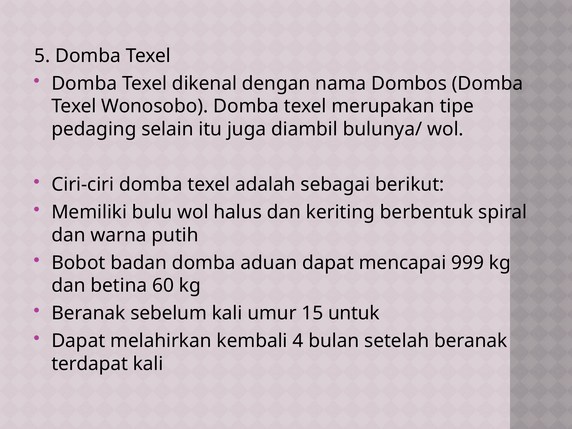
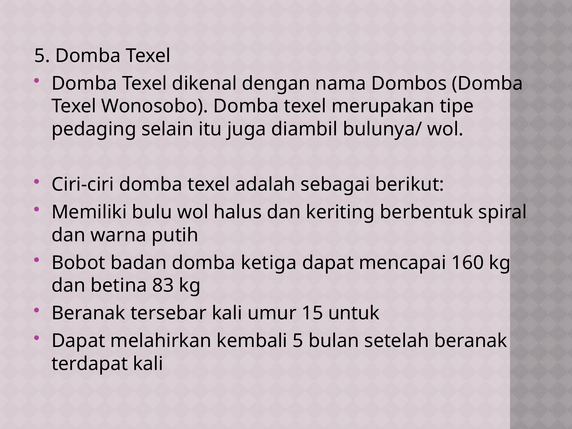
aduan: aduan -> ketiga
999: 999 -> 160
60: 60 -> 83
sebelum: sebelum -> tersebar
kembali 4: 4 -> 5
